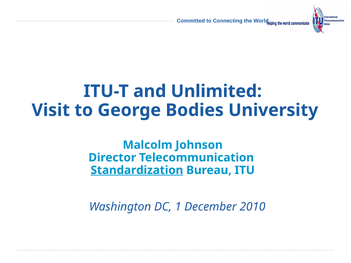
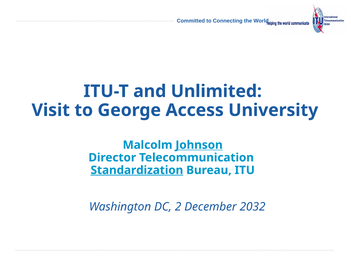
Bodies: Bodies -> Access
Johnson underline: none -> present
1: 1 -> 2
2010: 2010 -> 2032
